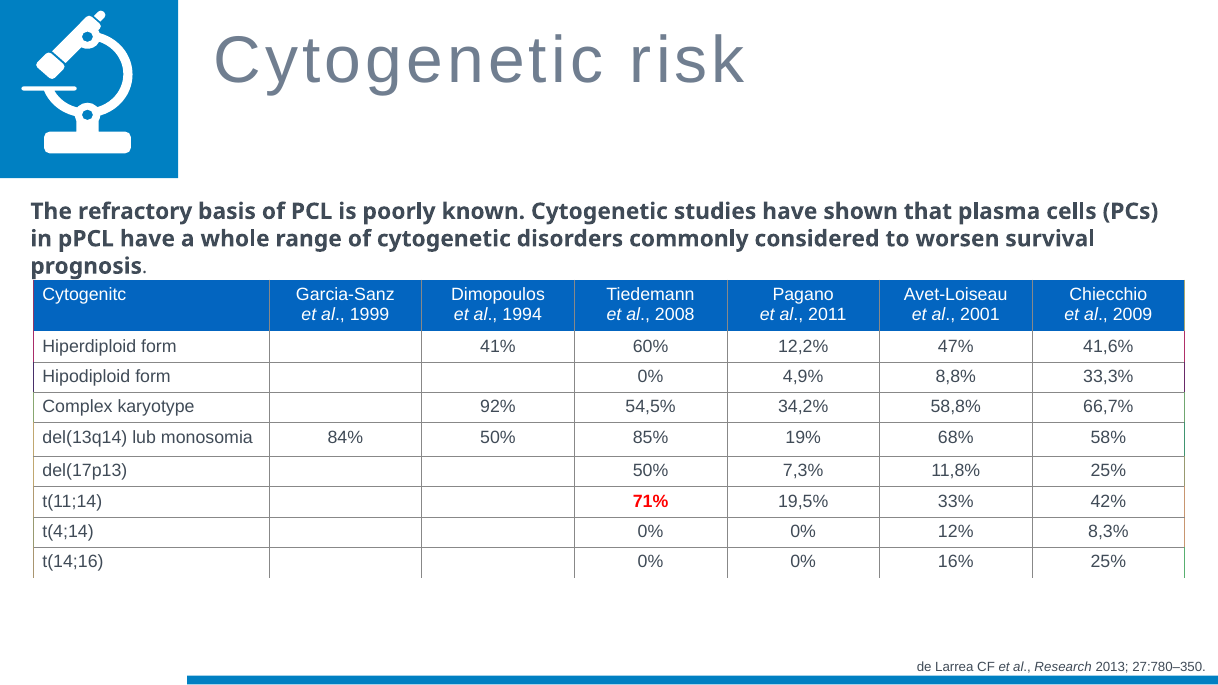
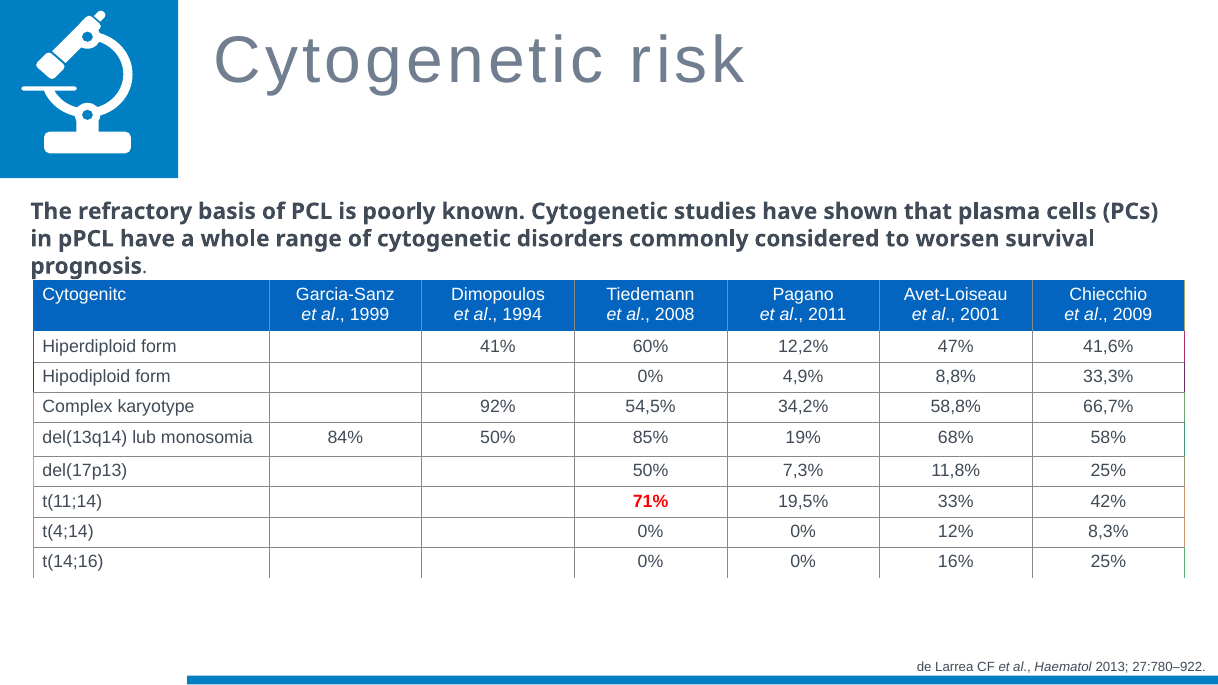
Research: Research -> Haematol
27:780–350: 27:780–350 -> 27:780–922
